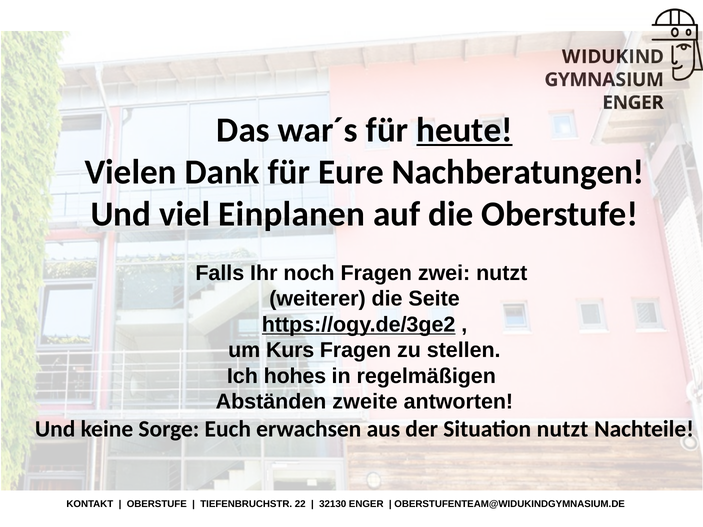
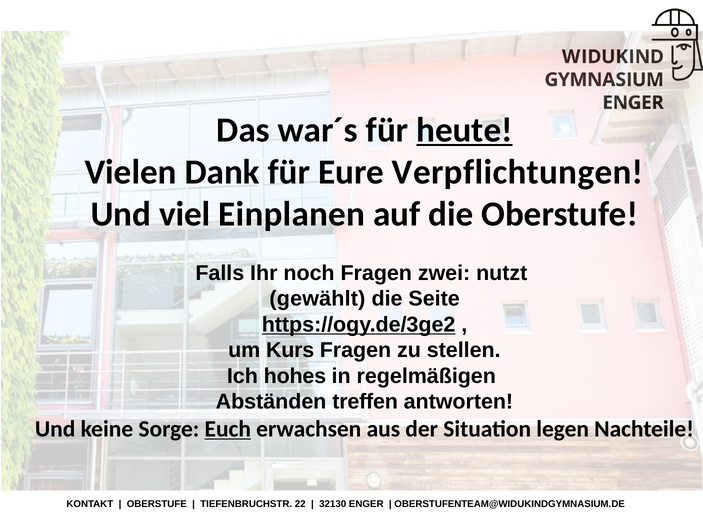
Nachberatungen: Nachberatungen -> Verpflichtungen
weiterer: weiterer -> gewählt
zweite: zweite -> treffen
Euch underline: none -> present
Situation nutzt: nutzt -> legen
